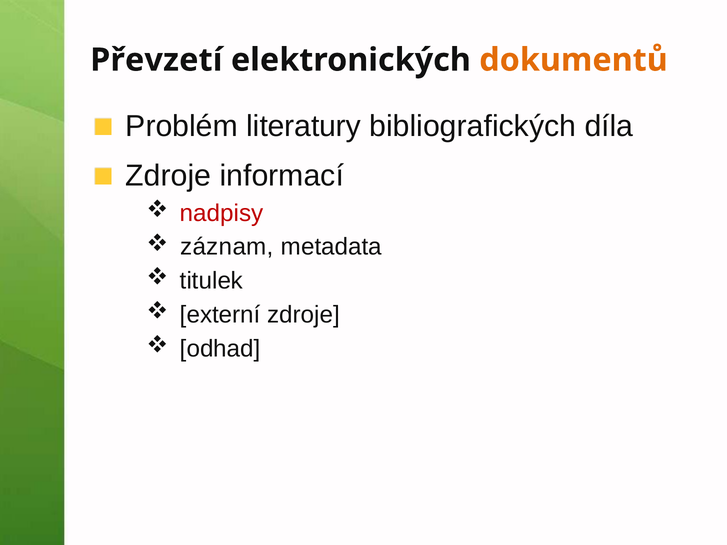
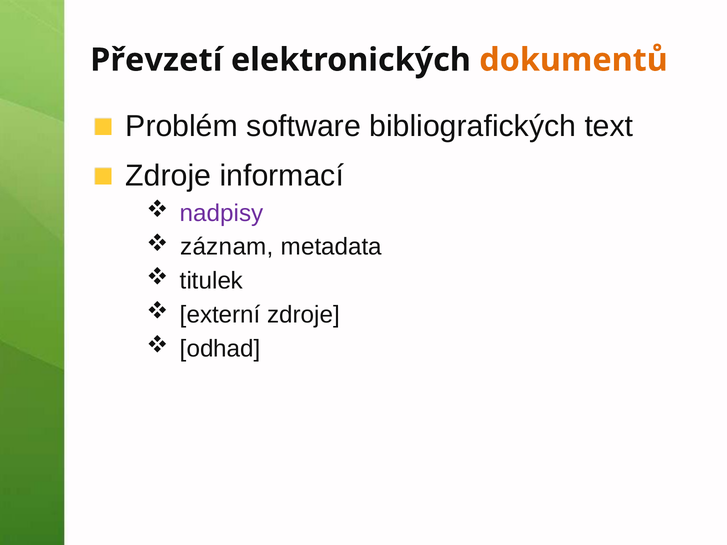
literatury: literatury -> software
díla: díla -> text
nadpisy colour: red -> purple
